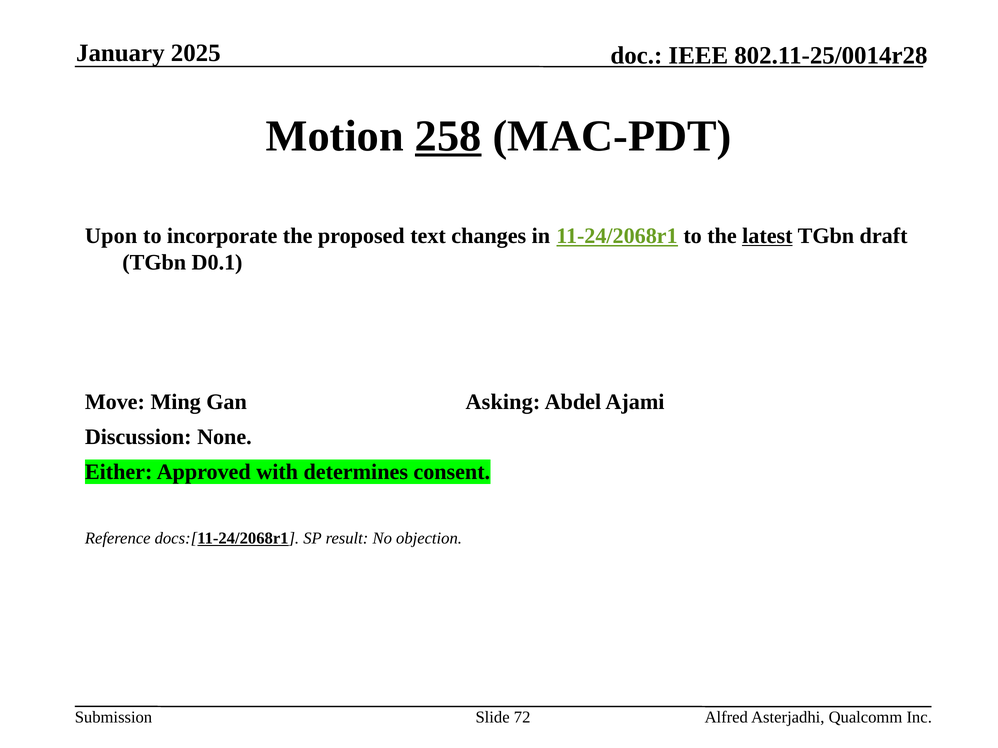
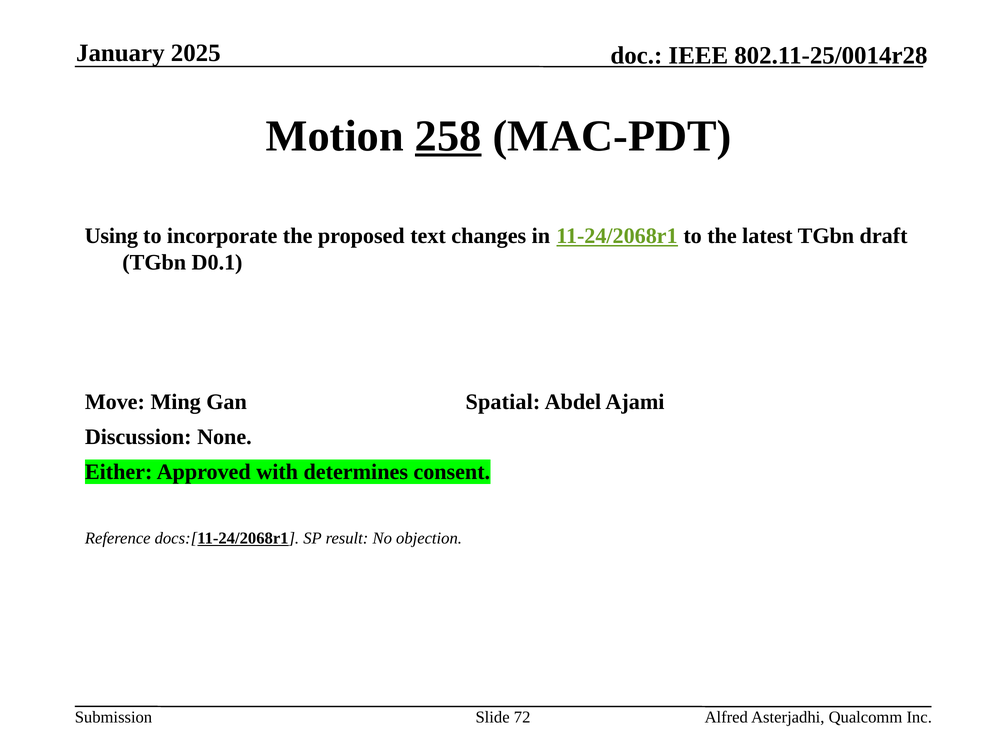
Upon: Upon -> Using
latest underline: present -> none
Asking: Asking -> Spatial
